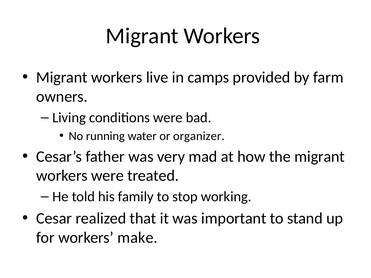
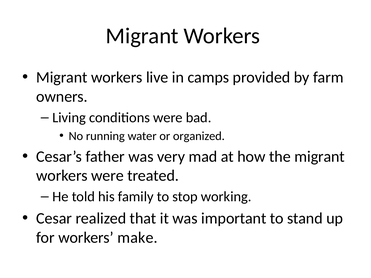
organizer: organizer -> organized
